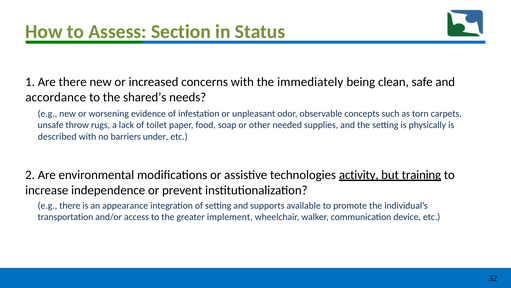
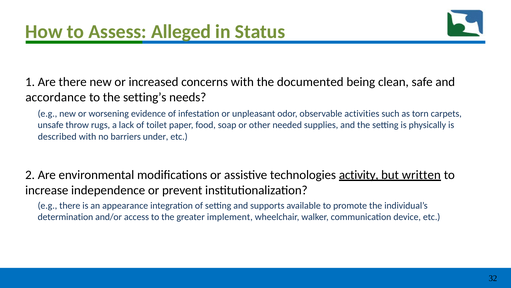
Section: Section -> Alleged
immediately: immediately -> documented
shared’s: shared’s -> setting’s
concepts: concepts -> activities
training: training -> written
transportation: transportation -> determination
